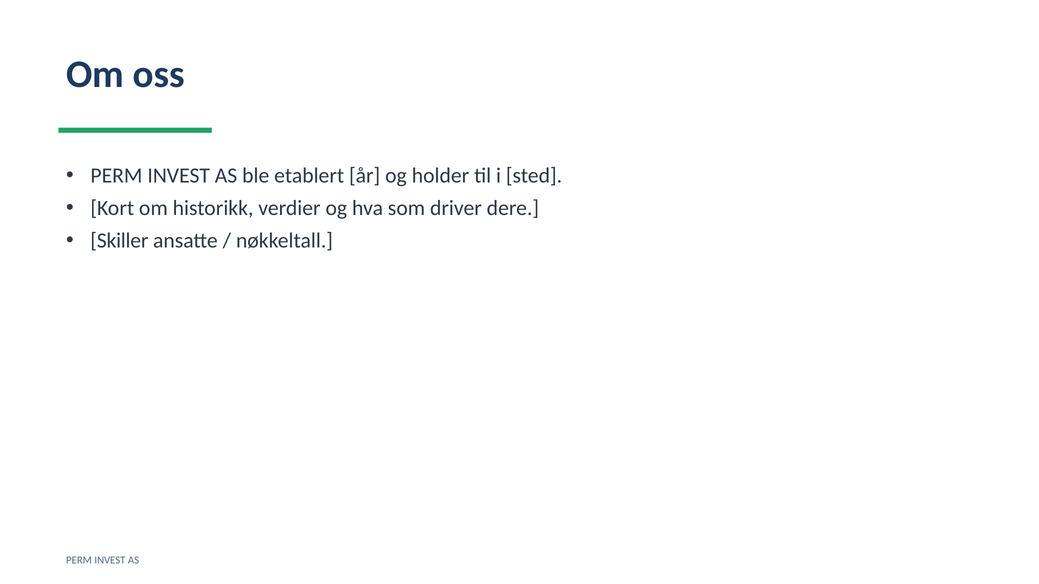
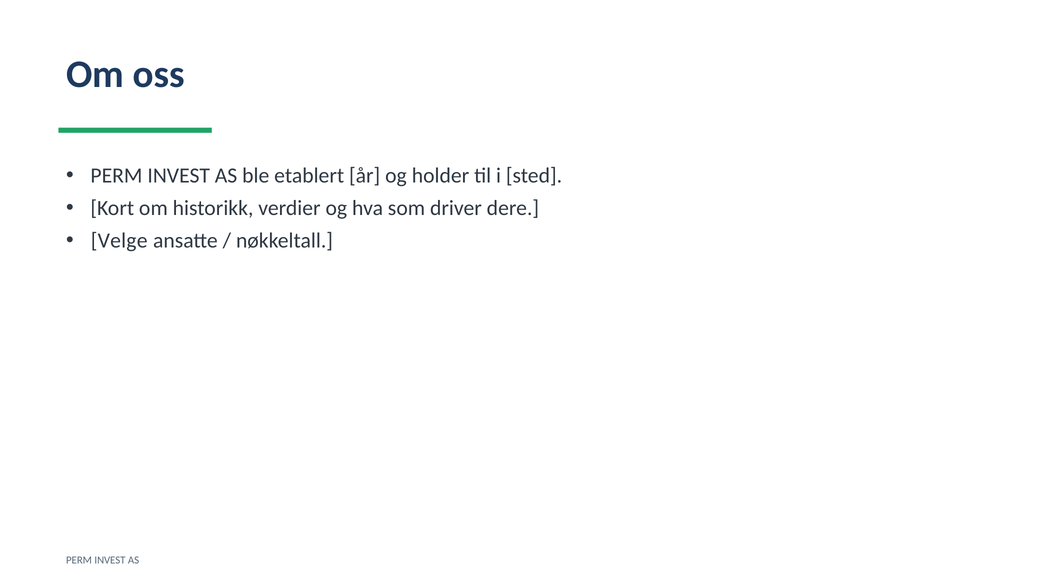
Skiller: Skiller -> Velge
